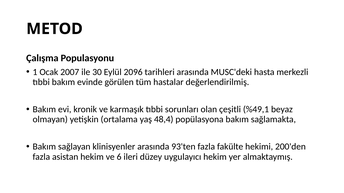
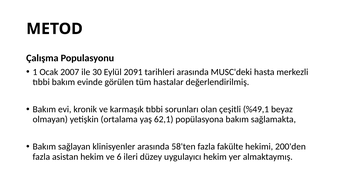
2096: 2096 -> 2091
48,4: 48,4 -> 62,1
93'ten: 93'ten -> 58'ten
